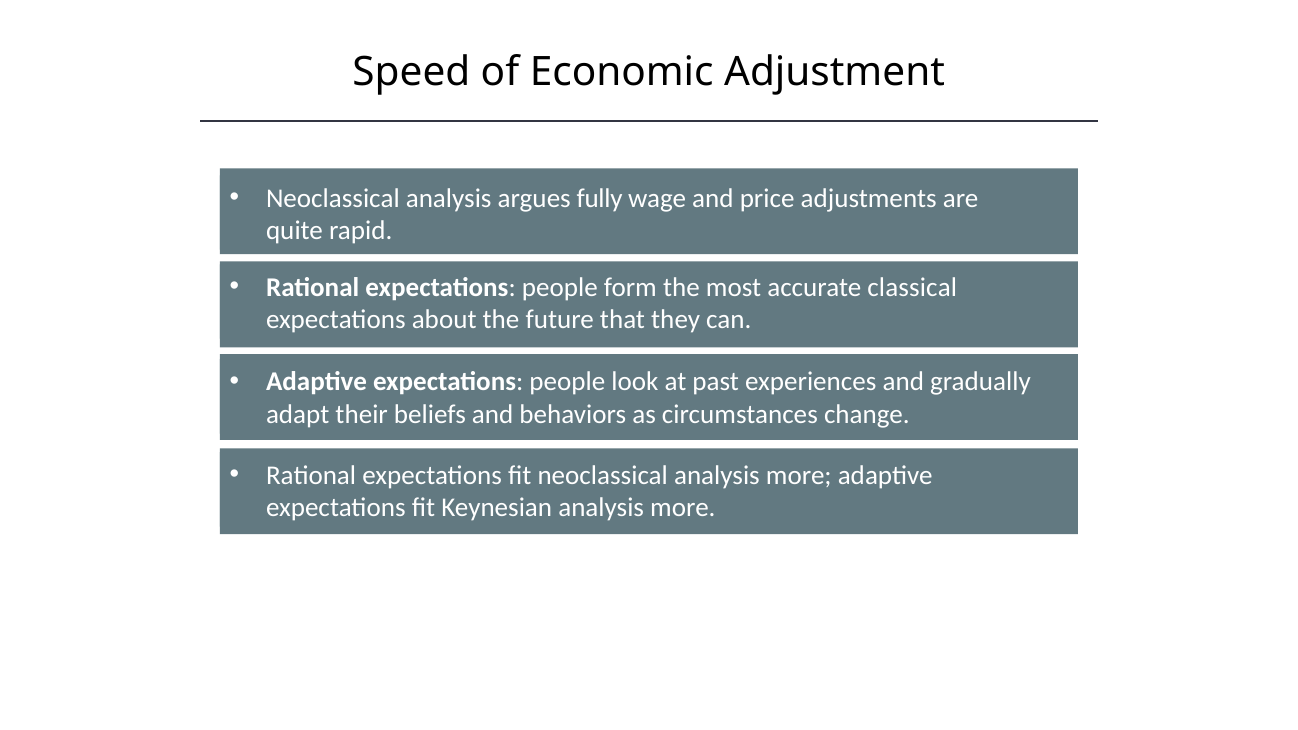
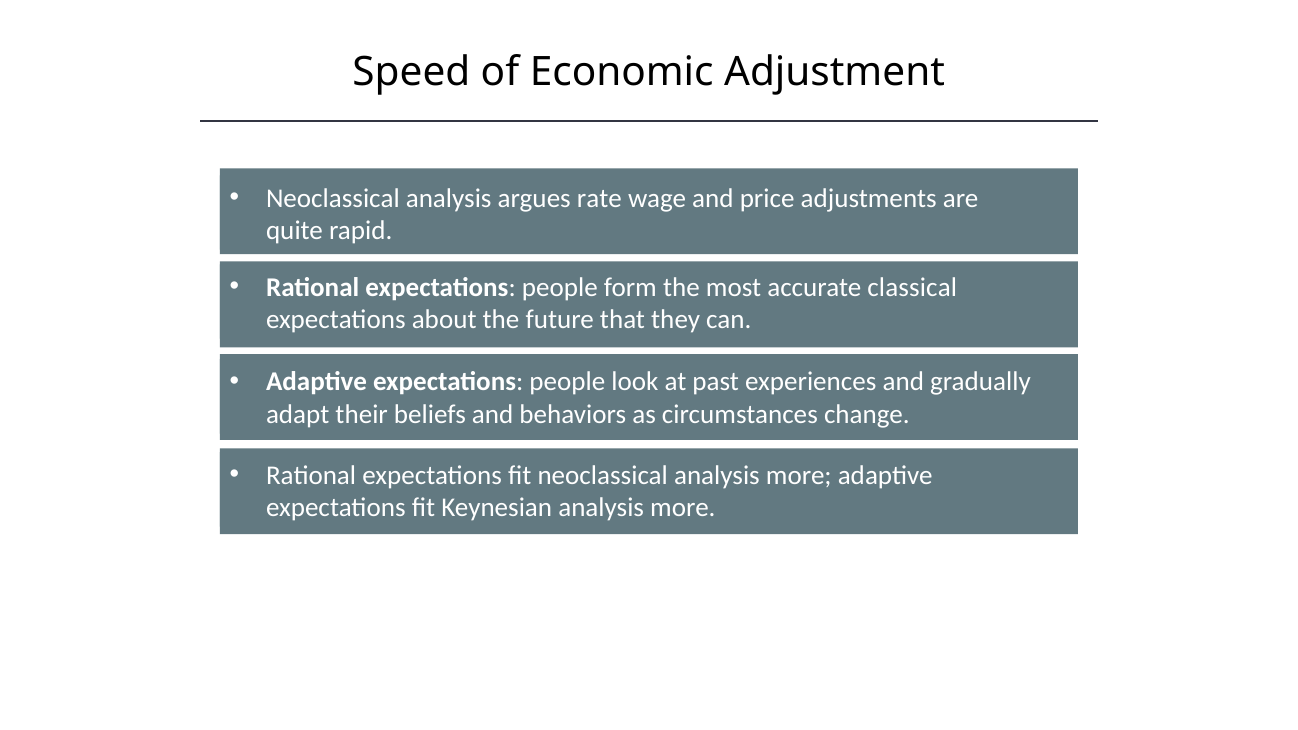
fully: fully -> rate
